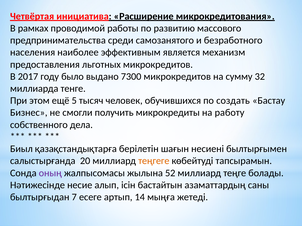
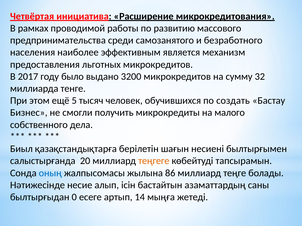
7300: 7300 -> 3200
работу: работу -> малого
оның colour: purple -> blue
52: 52 -> 86
7: 7 -> 0
